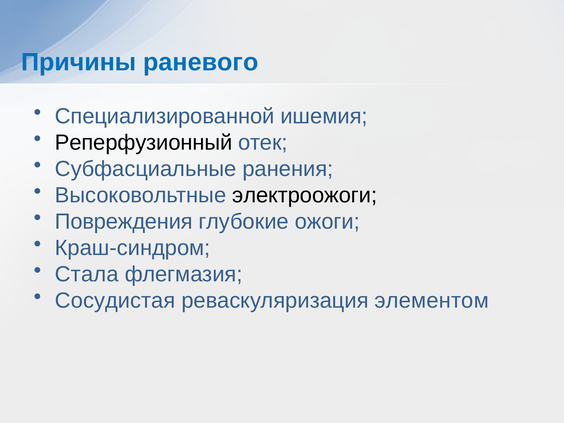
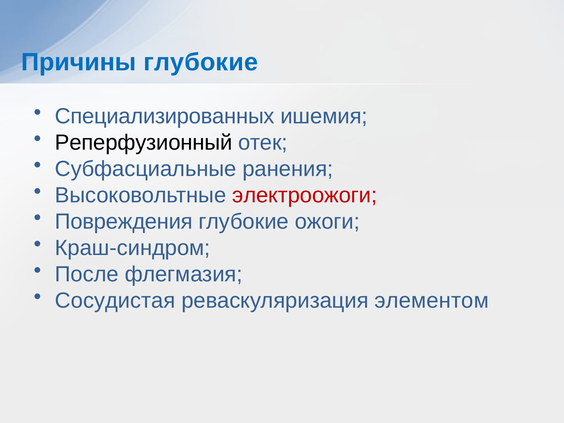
Причины раневого: раневого -> глубокие
Специализированной: Специализированной -> Специализированных
электроожоги colour: black -> red
Стала: Стала -> После
